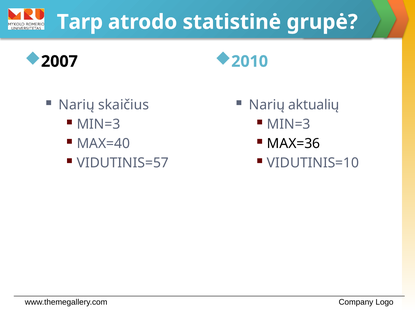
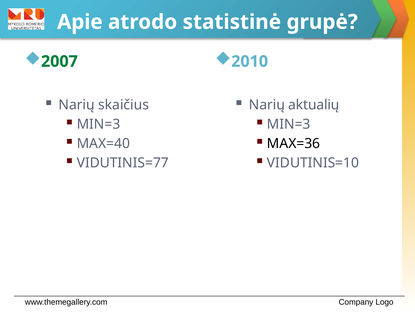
Tarp: Tarp -> Apie
2007 colour: black -> green
VIDUTINIS=57: VIDUTINIS=57 -> VIDUTINIS=77
